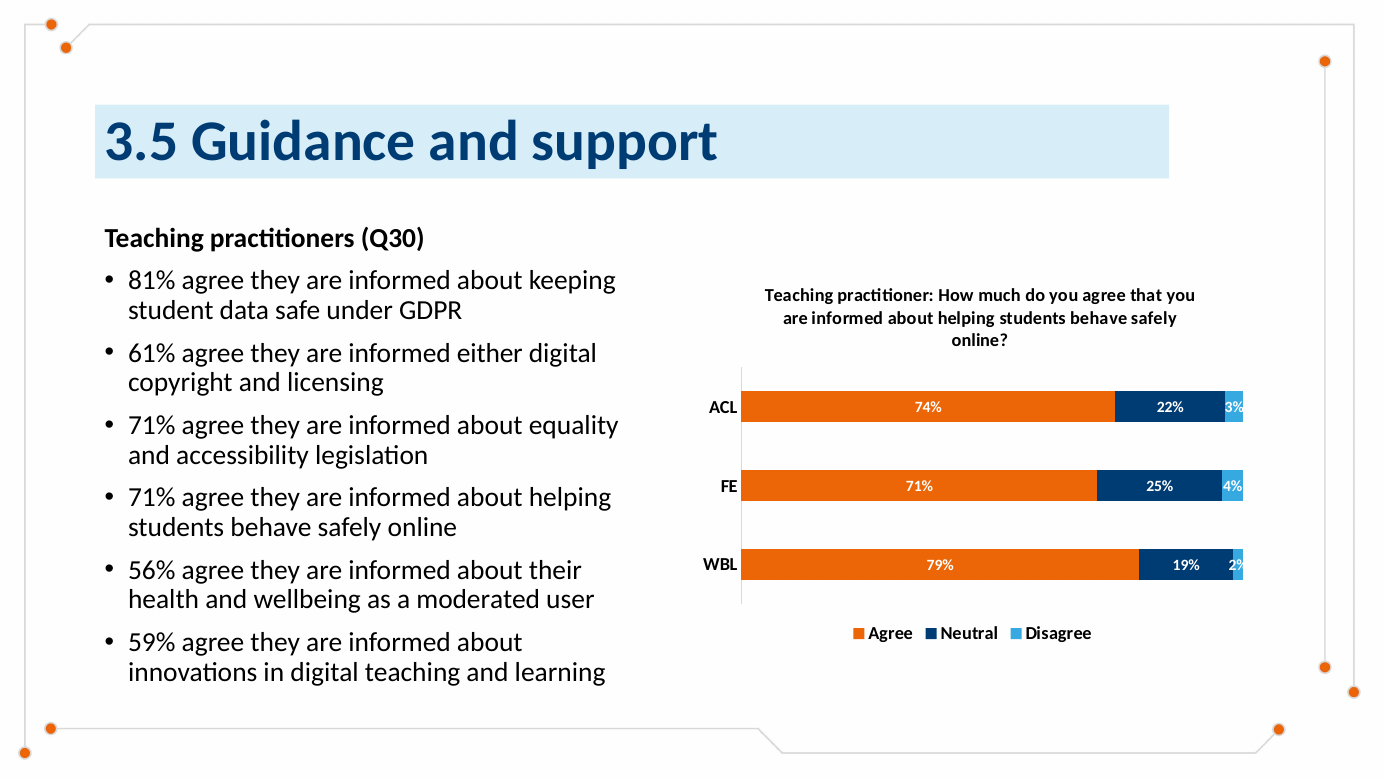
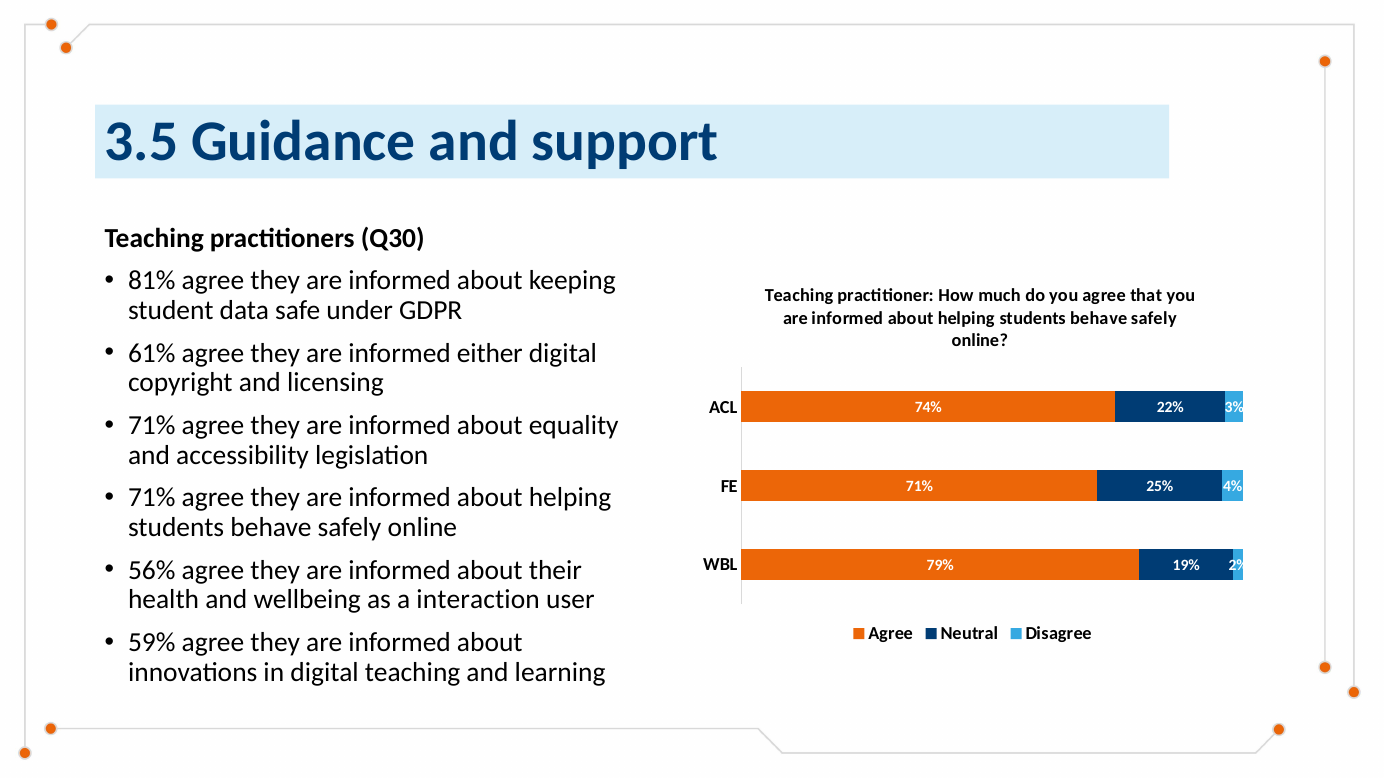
moderated: moderated -> interaction
